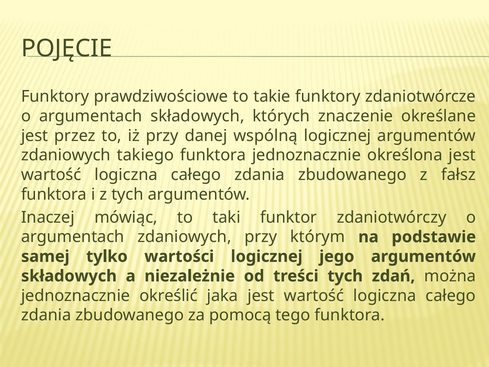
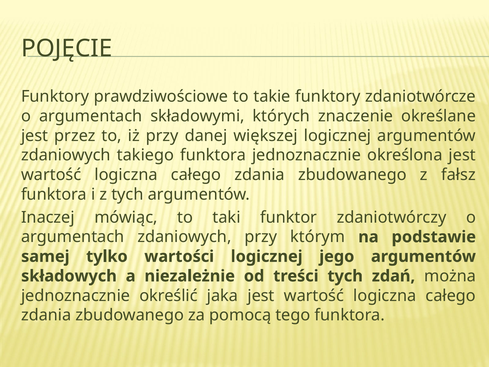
argumentach składowych: składowych -> składowymi
wspólną: wspólną -> większej
